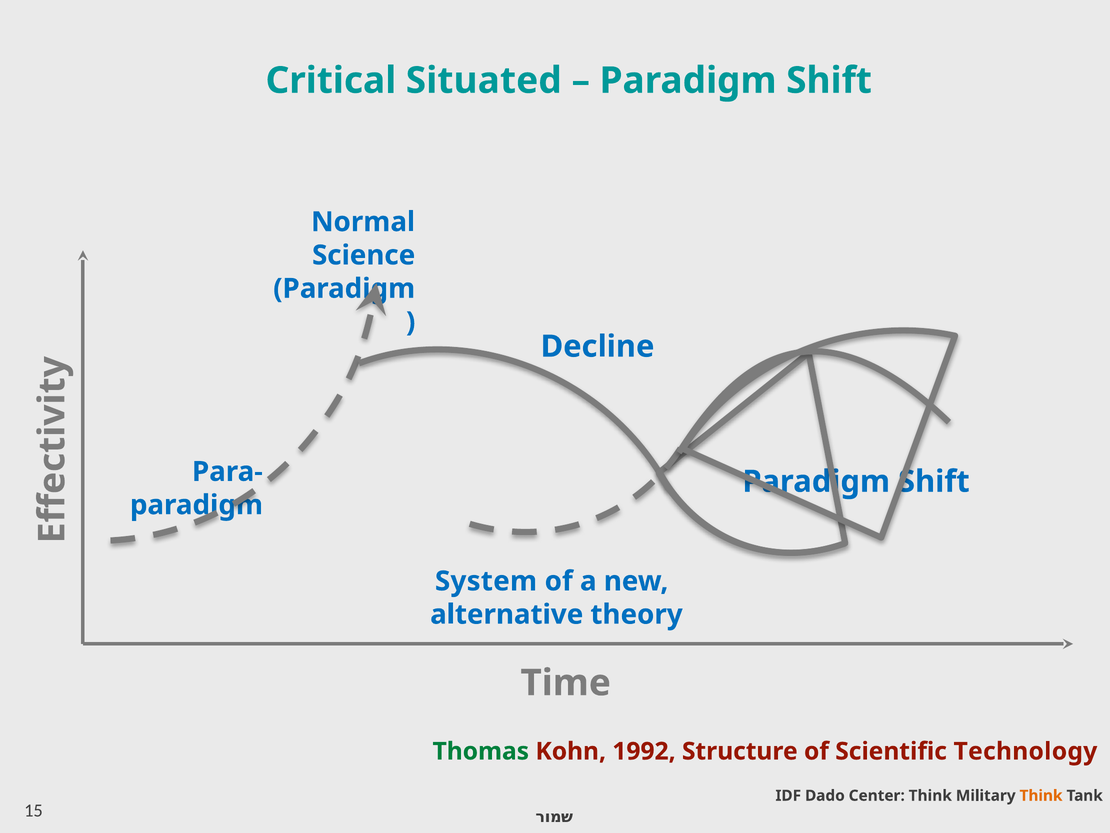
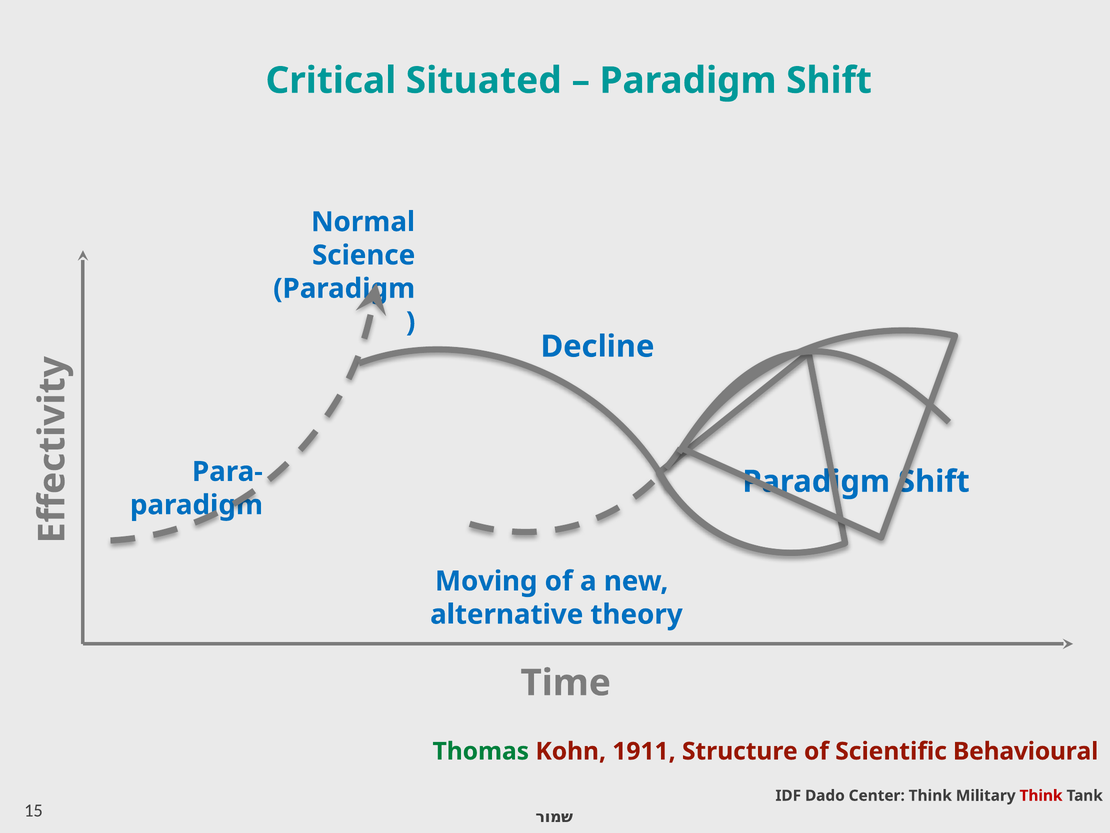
System: System -> Moving
1992: 1992 -> 1911
Technology: Technology -> Behavioural
Think at (1041, 795) colour: orange -> red
